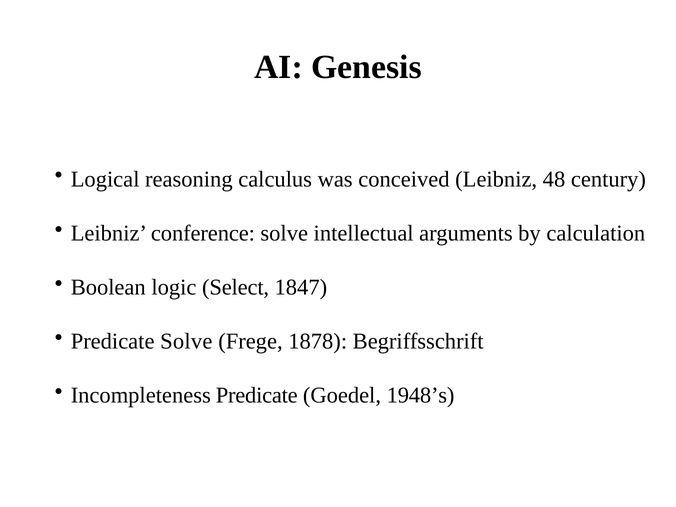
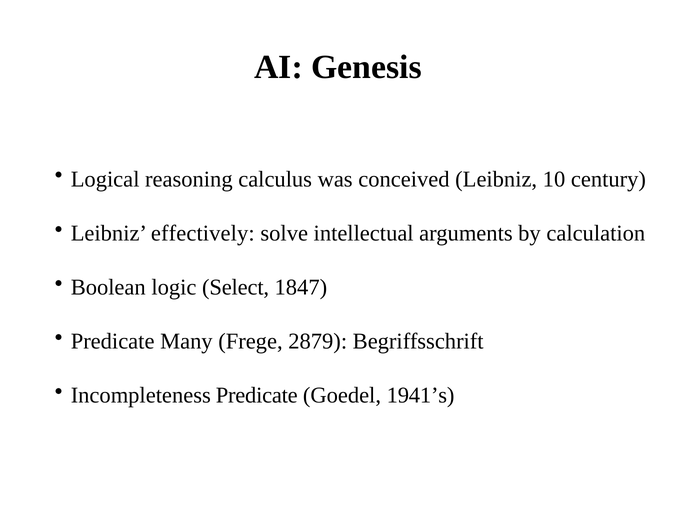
48: 48 -> 10
conference: conference -> effectively
Predicate Solve: Solve -> Many
1878: 1878 -> 2879
1948’s: 1948’s -> 1941’s
